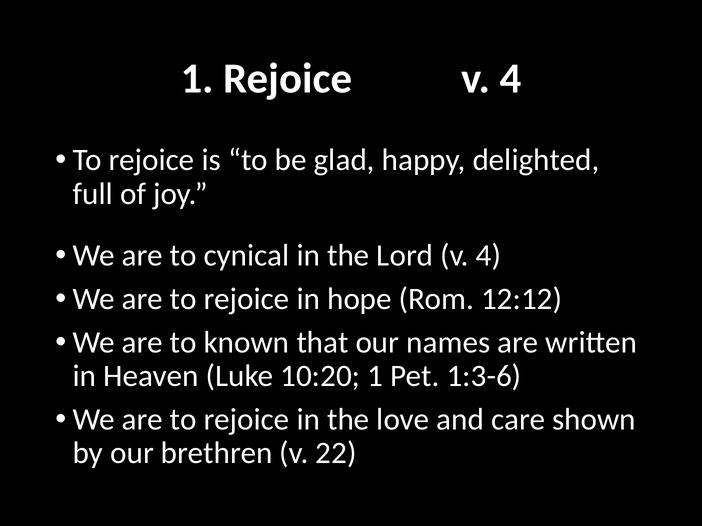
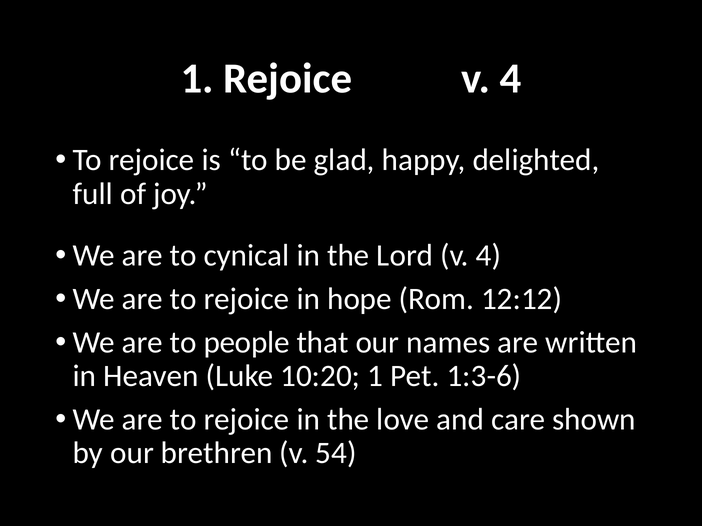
known: known -> people
22: 22 -> 54
